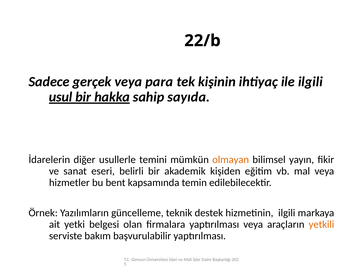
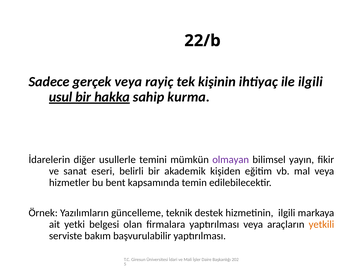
para: para -> rayiç
sayıda: sayıda -> kurma
olmayan colour: orange -> purple
